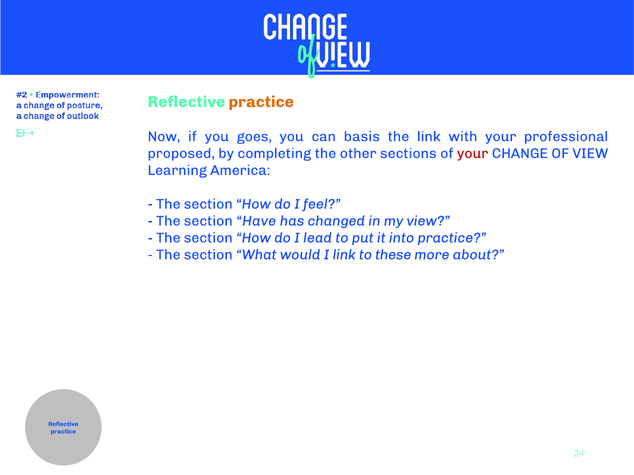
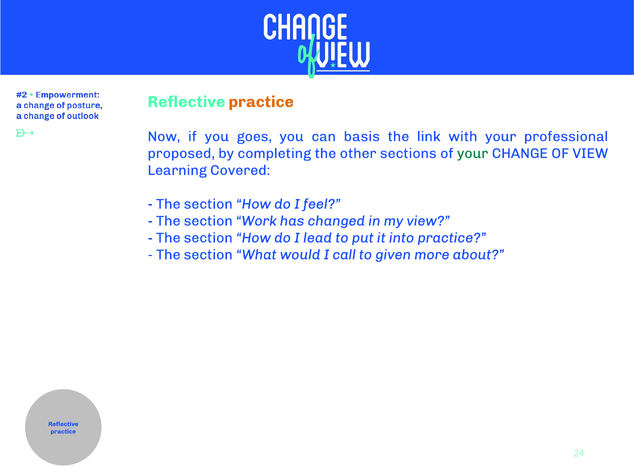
your at (473, 154) colour: red -> green
America: America -> Covered
Have: Have -> Work
I link: link -> call
these: these -> given
